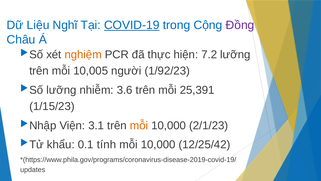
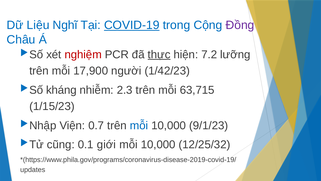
nghiệm colour: orange -> red
thực underline: none -> present
10,005: 10,005 -> 17,900
1/92/23: 1/92/23 -> 1/42/23
lưỡng at (61, 90): lưỡng -> kháng
3.6: 3.6 -> 2.3
25,391: 25,391 -> 63,715
3.1: 3.1 -> 0.7
mỗi at (139, 125) colour: orange -> blue
2/1/23: 2/1/23 -> 9/1/23
khẩu: khẩu -> cũng
tính: tính -> giới
12/25/42: 12/25/42 -> 12/25/32
